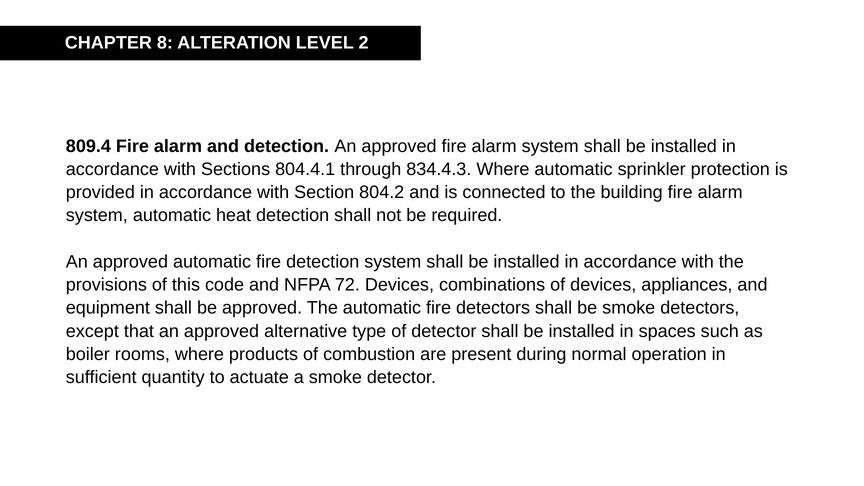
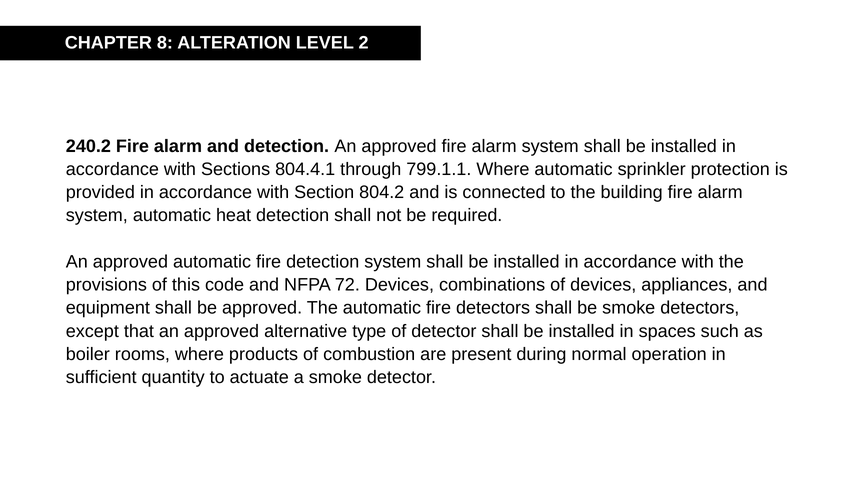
809.4: 809.4 -> 240.2
834.4.3: 834.4.3 -> 799.1.1
